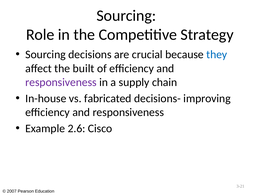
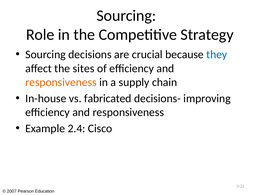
built: built -> sites
responsiveness at (61, 82) colour: purple -> orange
2.6: 2.6 -> 2.4
